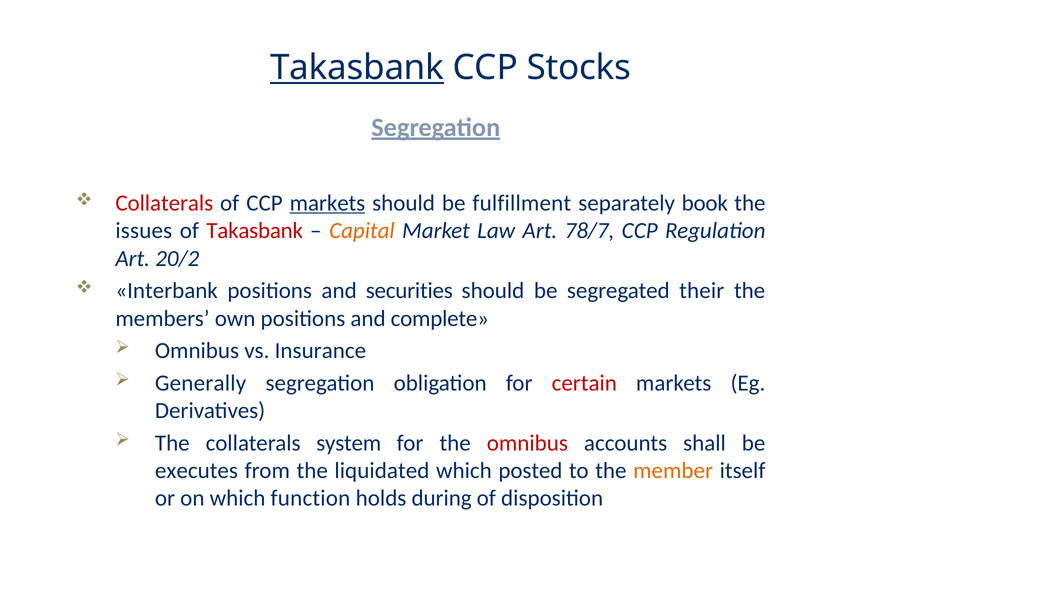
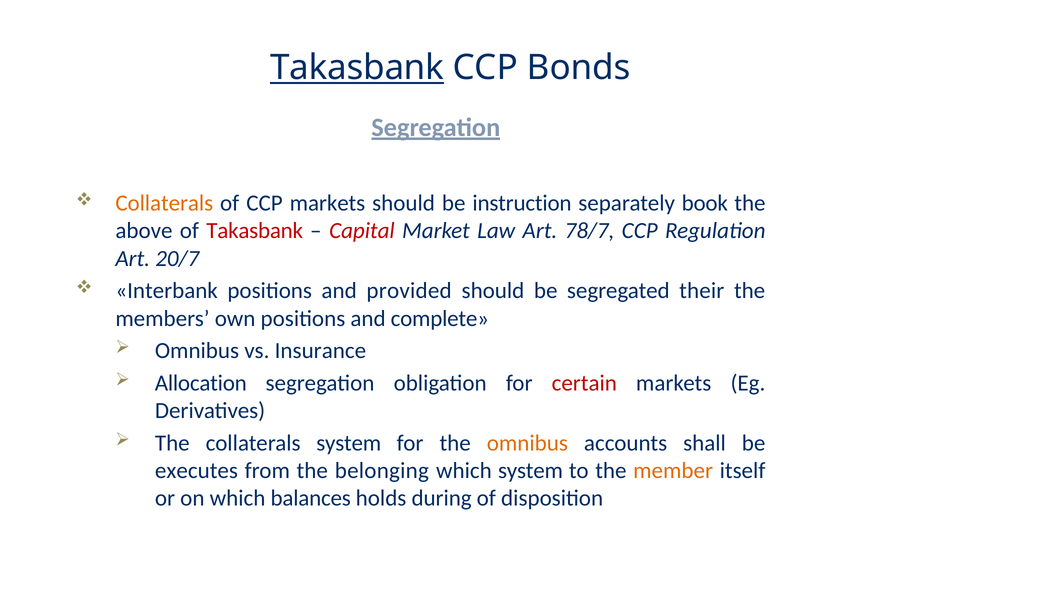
Stocks: Stocks -> Bonds
Collaterals at (164, 203) colour: red -> orange
markets at (327, 203) underline: present -> none
fulfillment: fulfillment -> instruction
issues: issues -> above
Capital colour: orange -> red
20/2: 20/2 -> 20/7
securities: securities -> provided
Generally: Generally -> Allocation
omnibus at (527, 443) colour: red -> orange
liquidated: liquidated -> belonging
which posted: posted -> system
function: function -> balances
